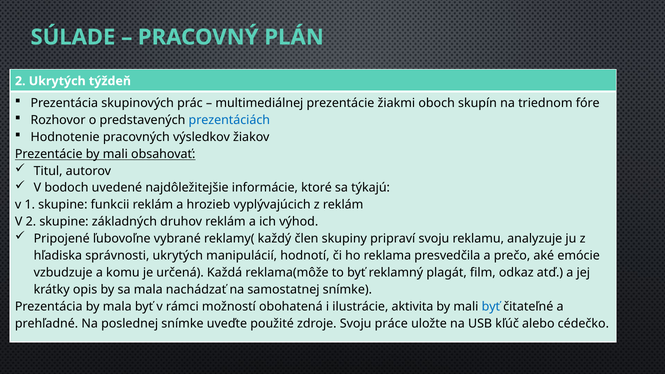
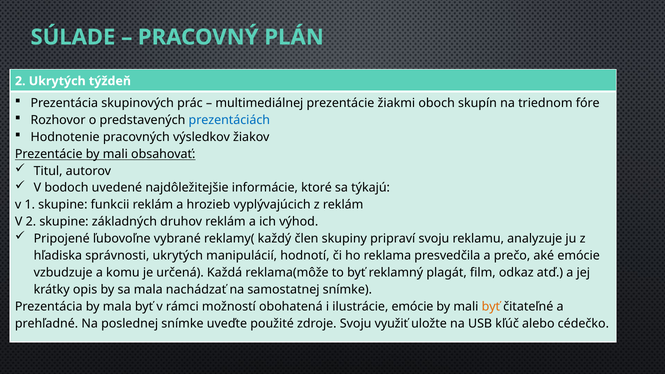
ilustrácie aktivita: aktivita -> emócie
byť at (491, 307) colour: blue -> orange
práce: práce -> využiť
